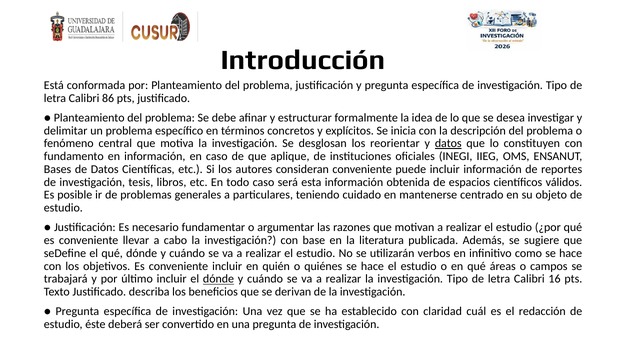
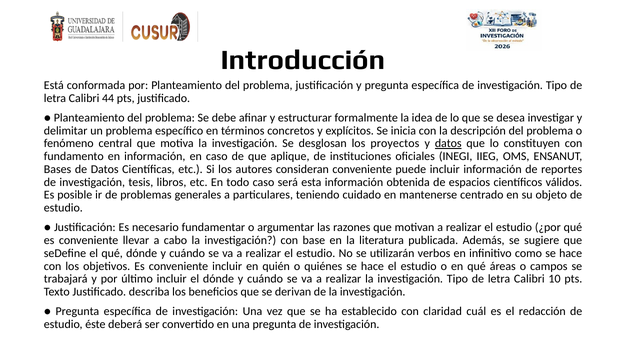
86: 86 -> 44
reorientar: reorientar -> proyectos
dónde at (219, 279) underline: present -> none
16: 16 -> 10
